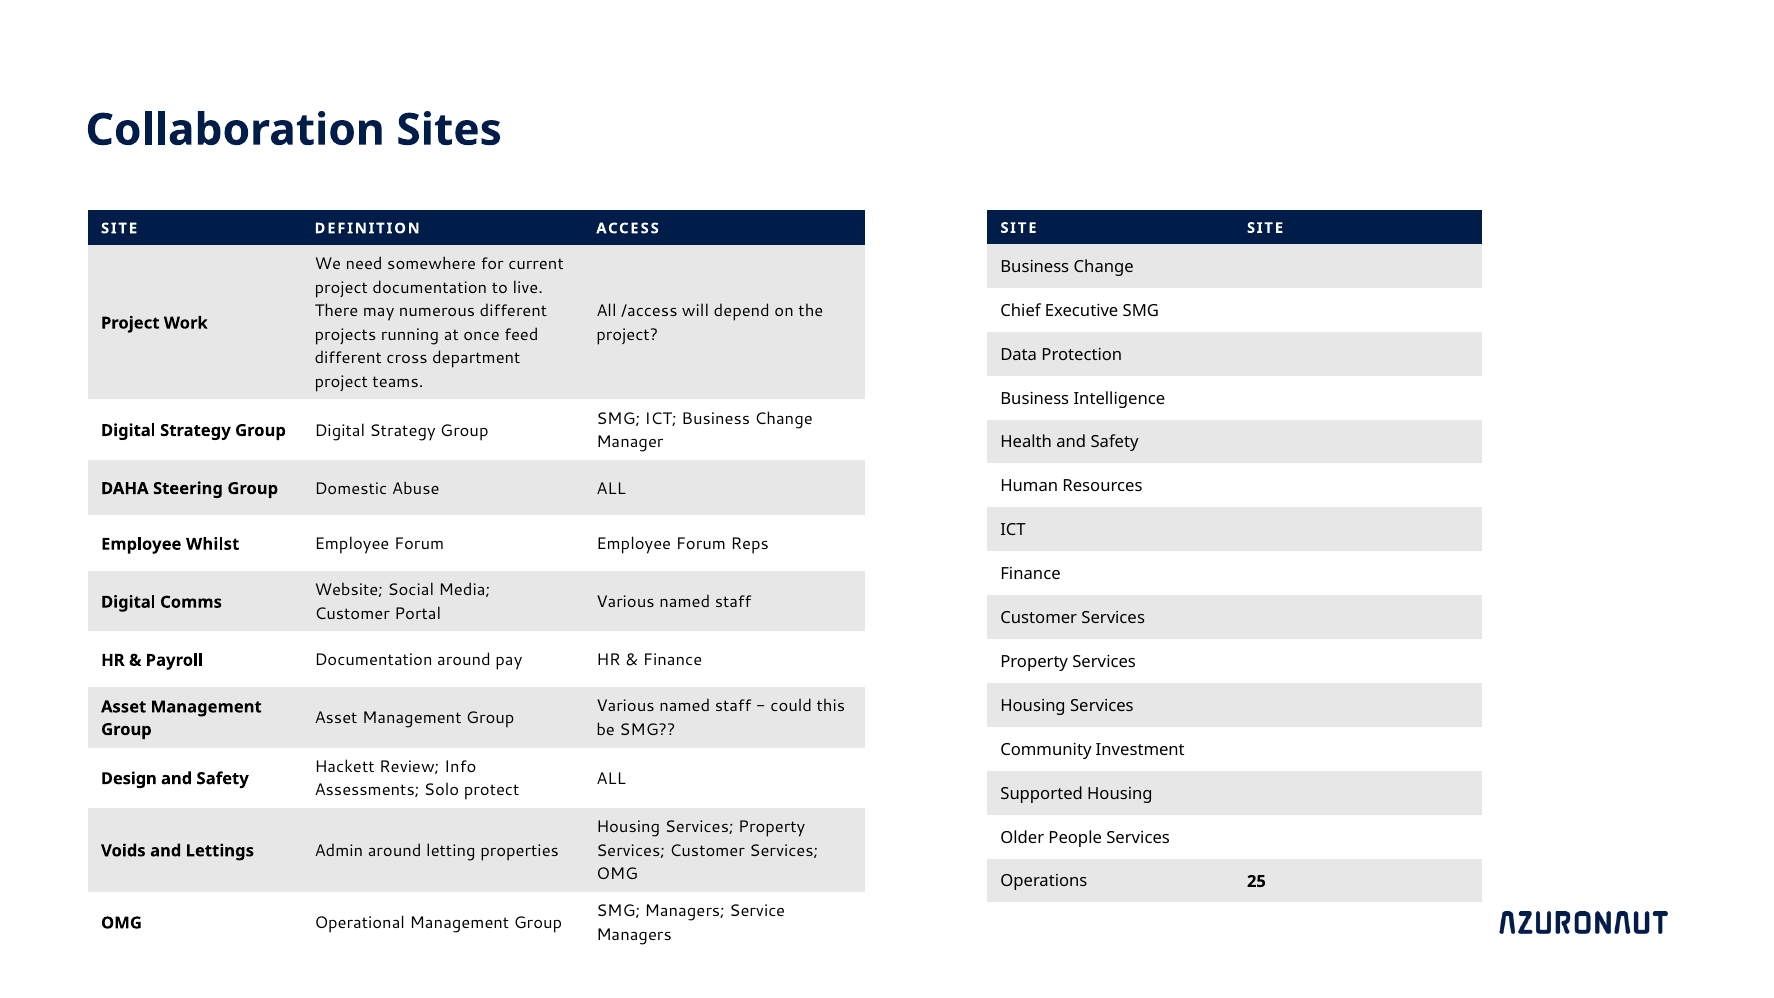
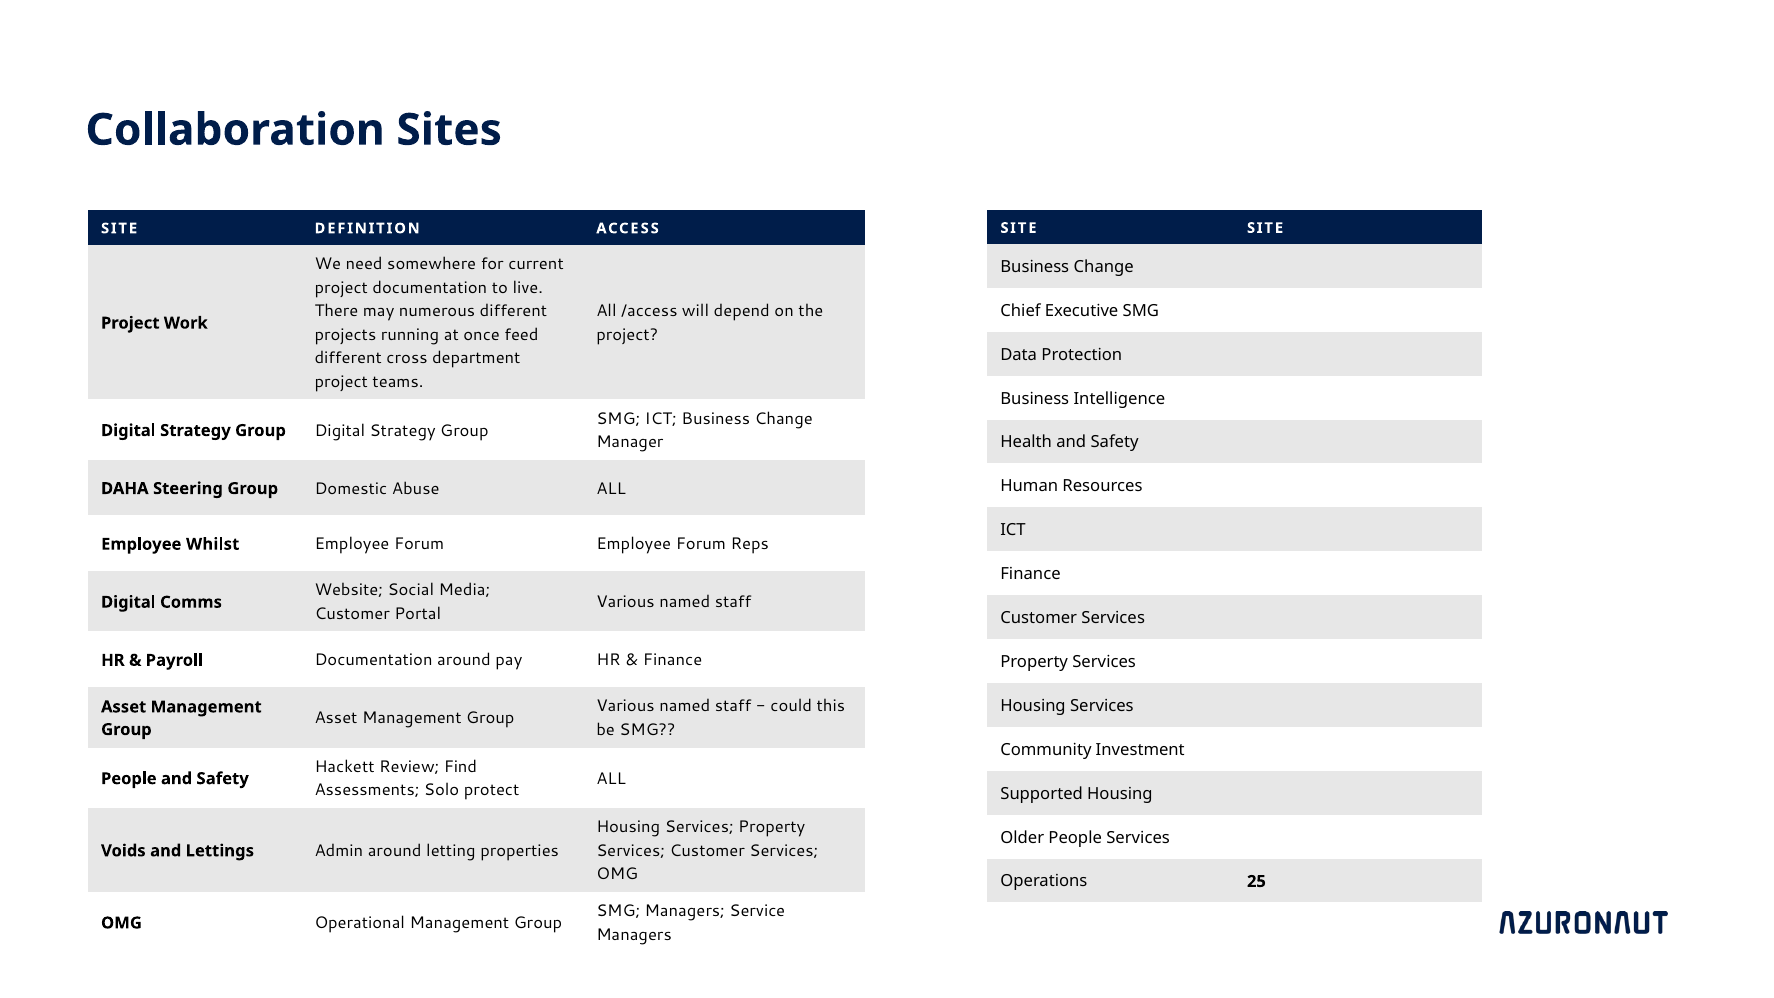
Info: Info -> Find
Design at (129, 779): Design -> People
